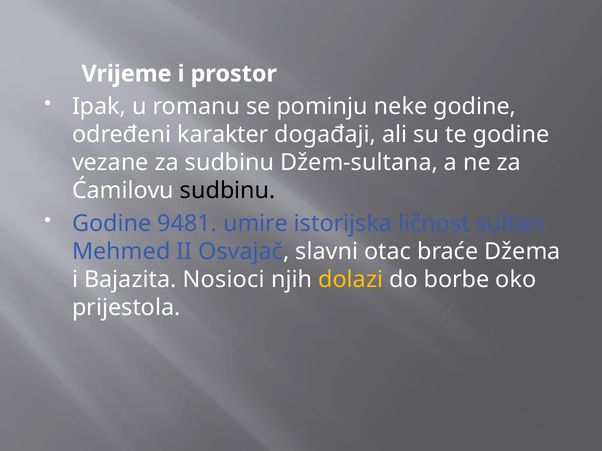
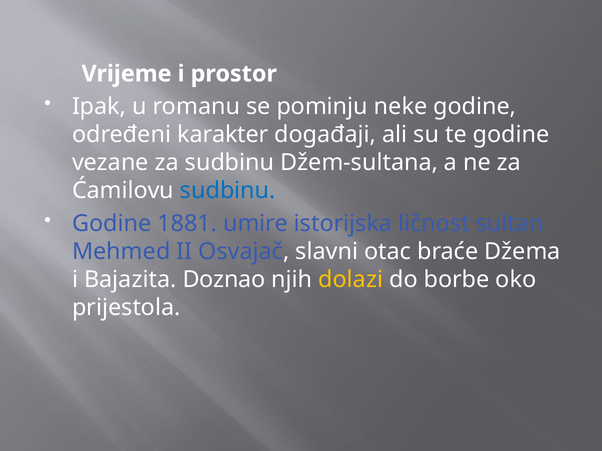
sudbinu at (228, 191) colour: black -> blue
9481: 9481 -> 1881
Nosioci: Nosioci -> Doznao
